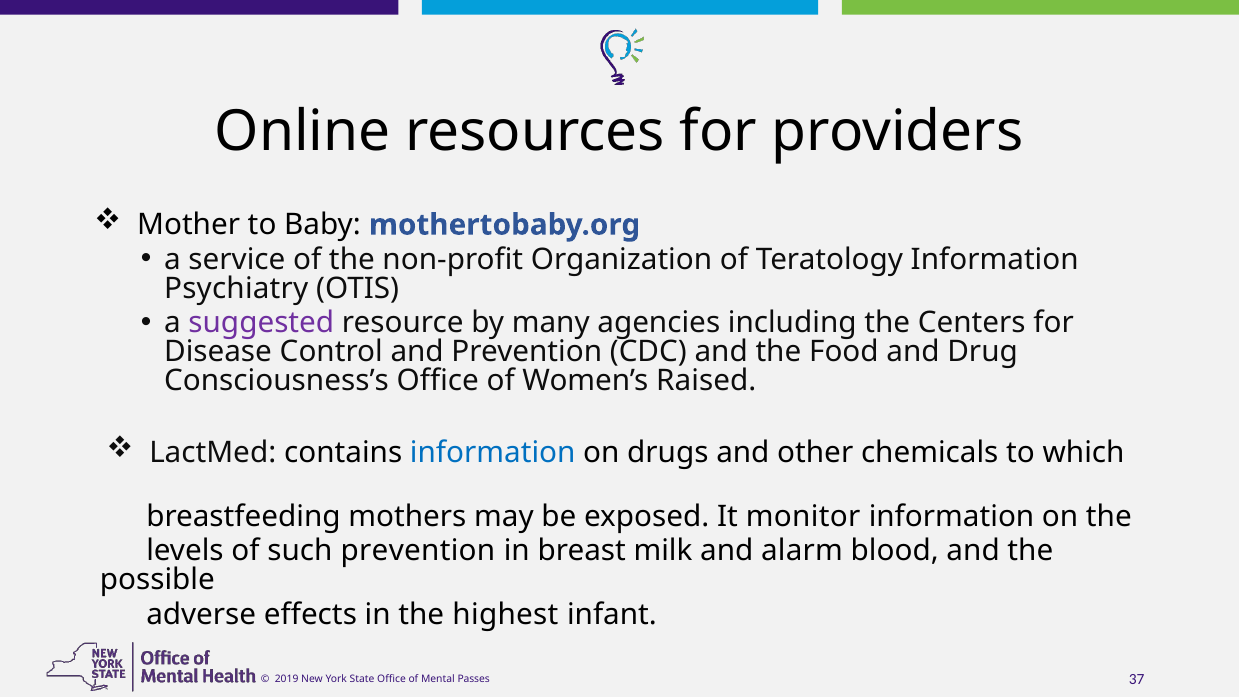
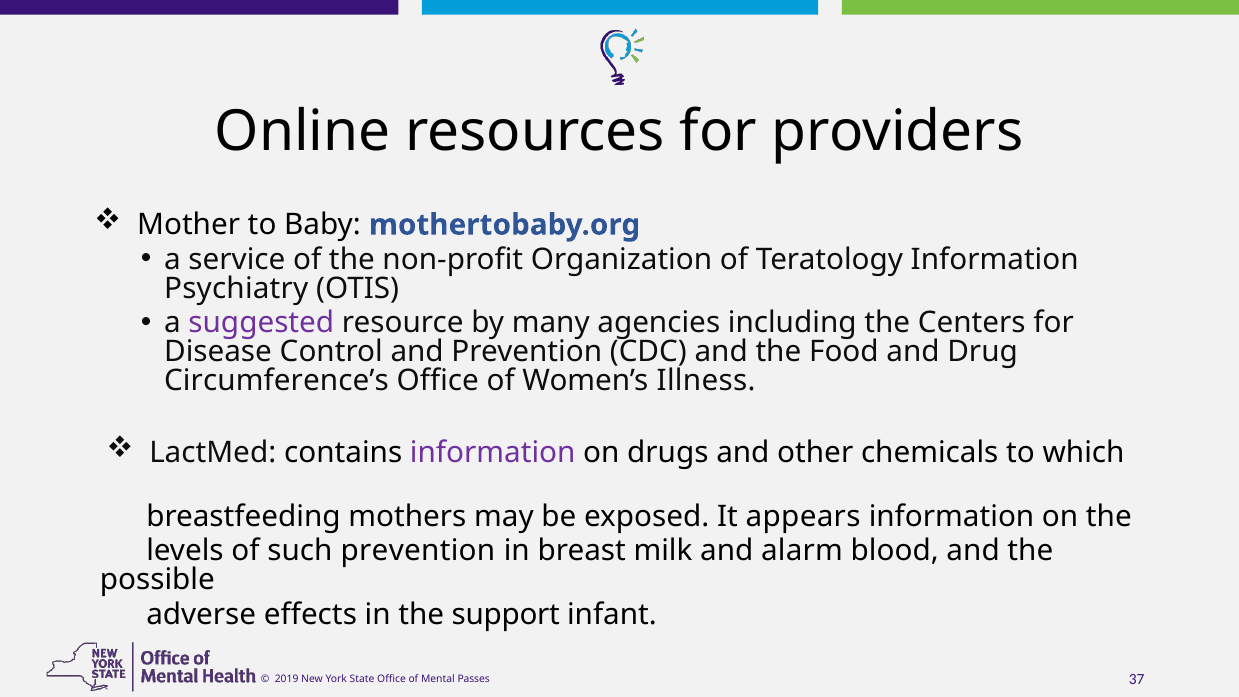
Consciousness’s: Consciousness’s -> Circumference’s
Raised: Raised -> Illness
information at (493, 453) colour: blue -> purple
monitor: monitor -> appears
highest: highest -> support
